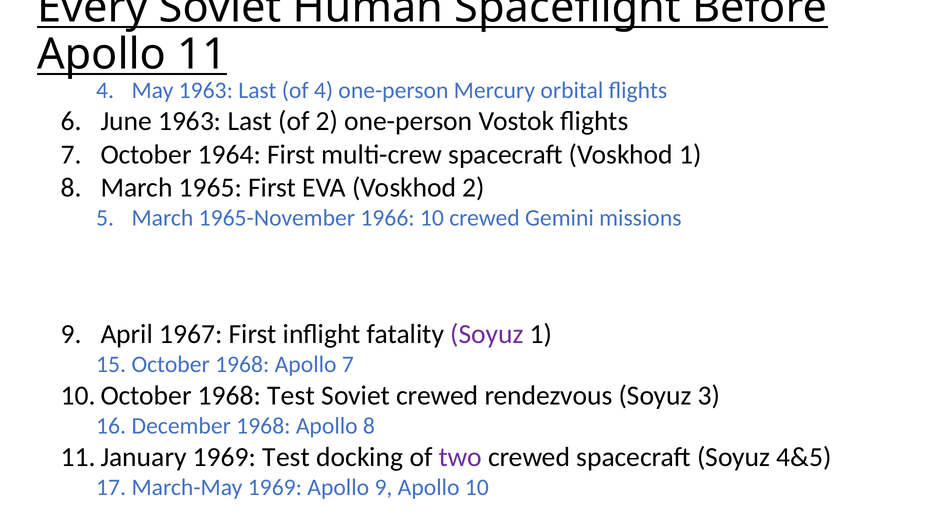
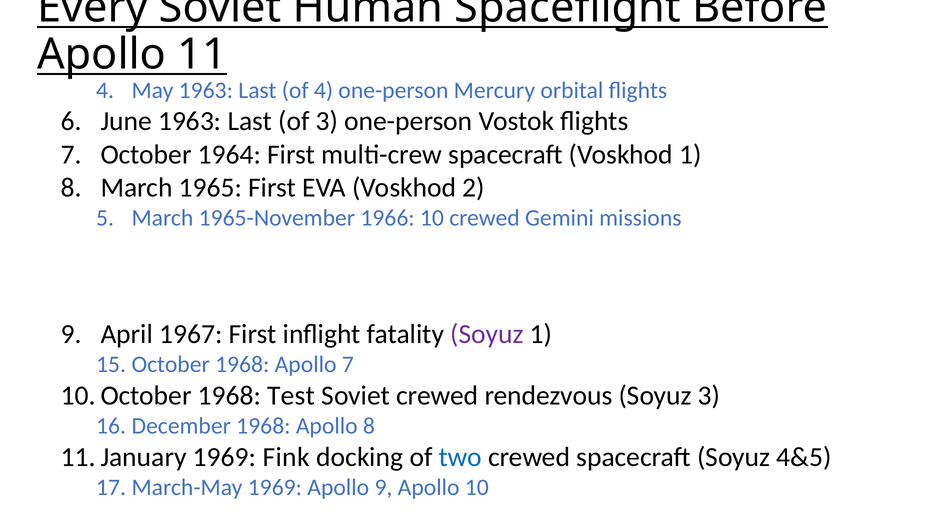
of 2: 2 -> 3
1969 Test: Test -> Fink
two colour: purple -> blue
